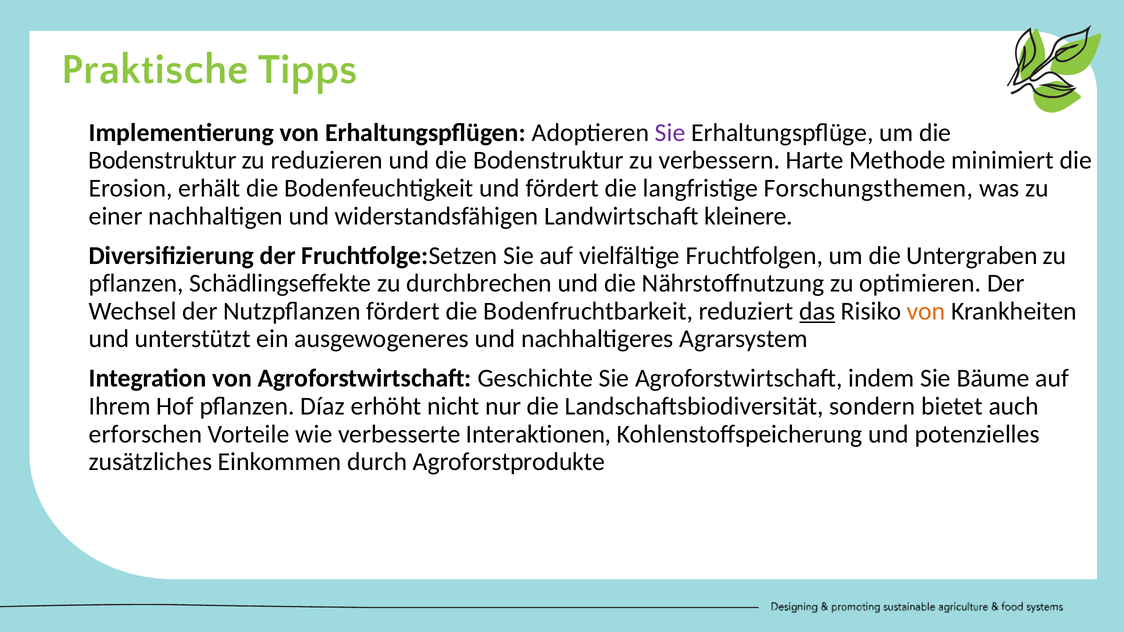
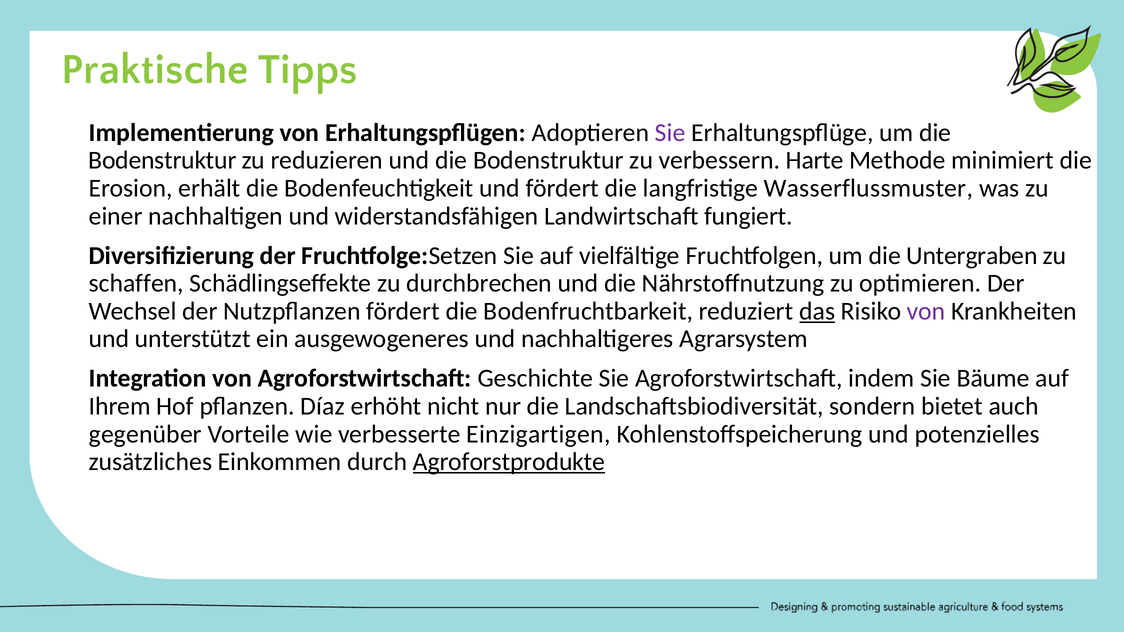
Forschungsthemen: Forschungsthemen -> Wasserflussmuster
kleinere: kleinere -> fungiert
pflanzen at (136, 283): pflanzen -> schaffen
von at (926, 311) colour: orange -> purple
erforschen: erforschen -> gegenüber
Interaktionen: Interaktionen -> Einzigartigen
Agroforstprodukte underline: none -> present
